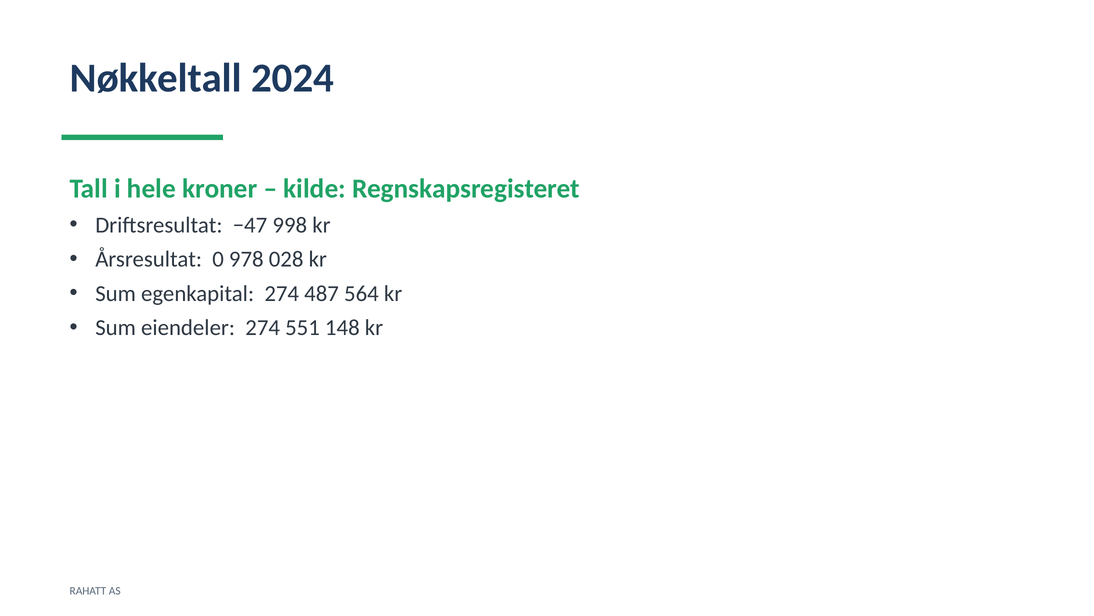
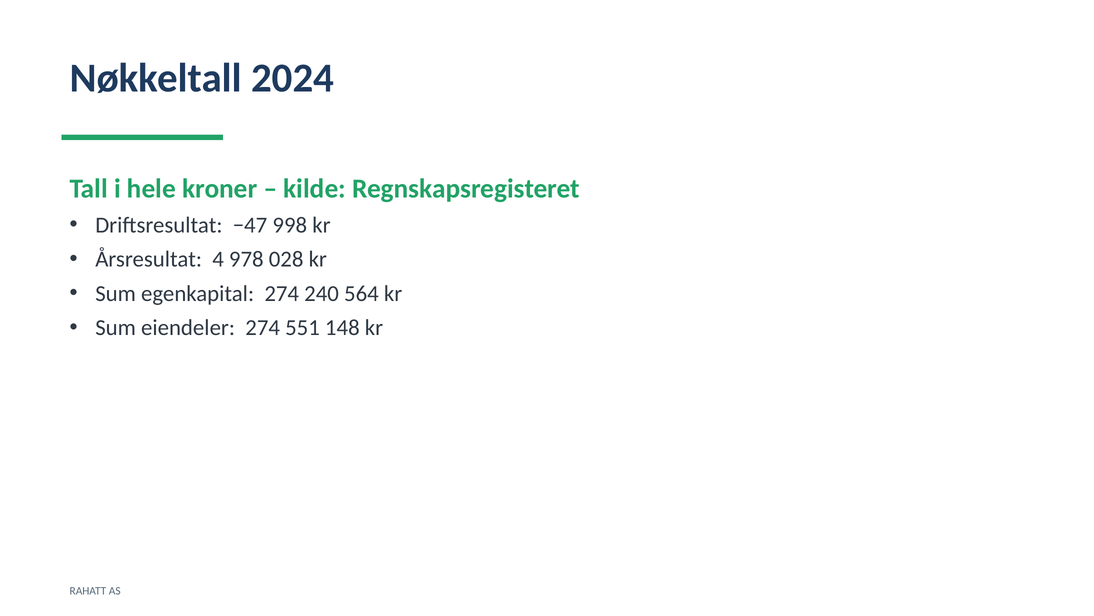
0: 0 -> 4
487: 487 -> 240
